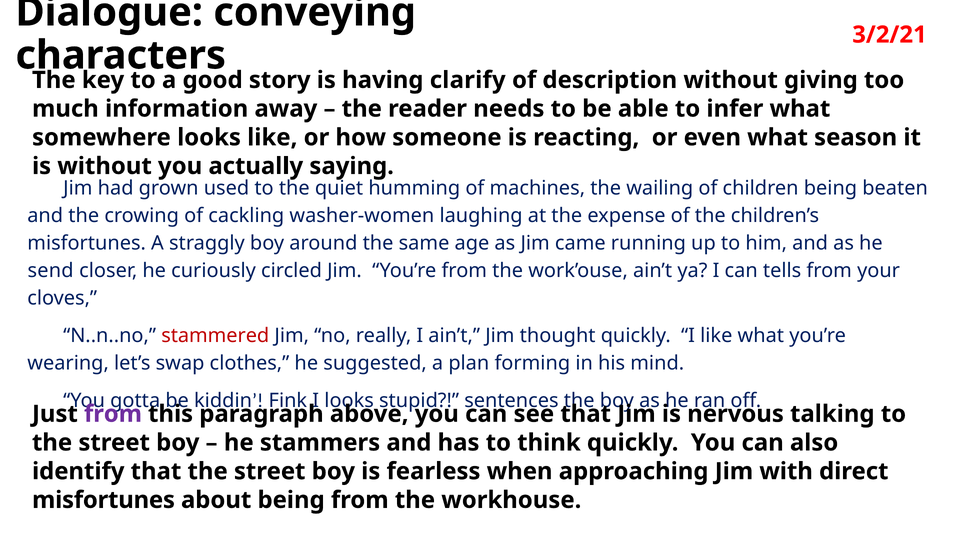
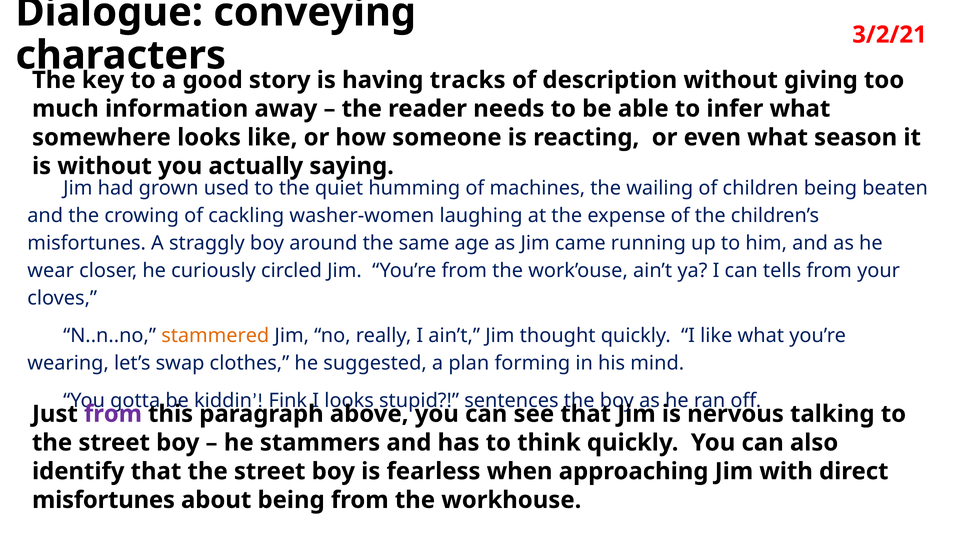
clarify: clarify -> tracks
send: send -> wear
stammered colour: red -> orange
